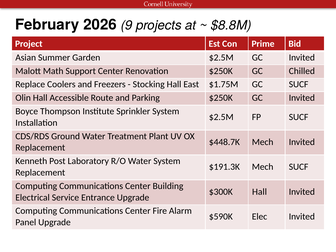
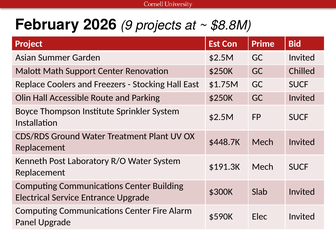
$300K Hall: Hall -> Slab
